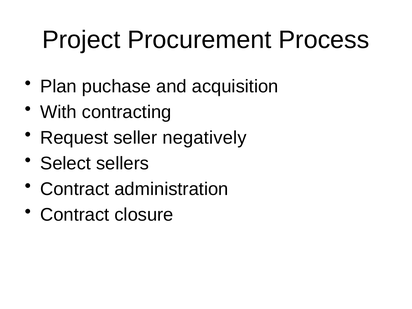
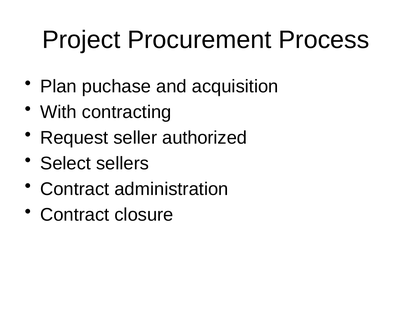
negatively: negatively -> authorized
